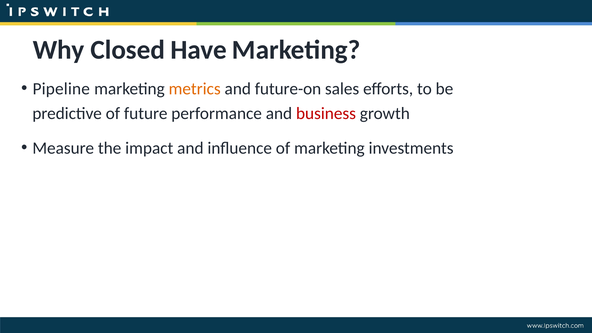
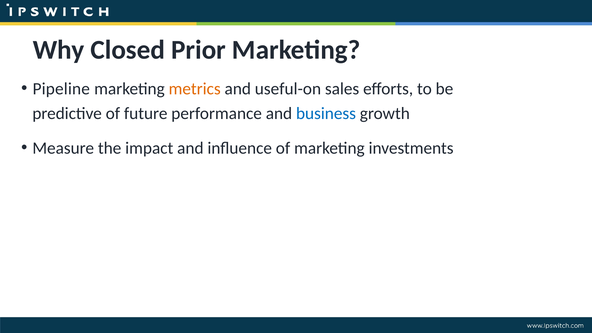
Have: Have -> Prior
future-on: future-on -> useful-on
business colour: red -> blue
